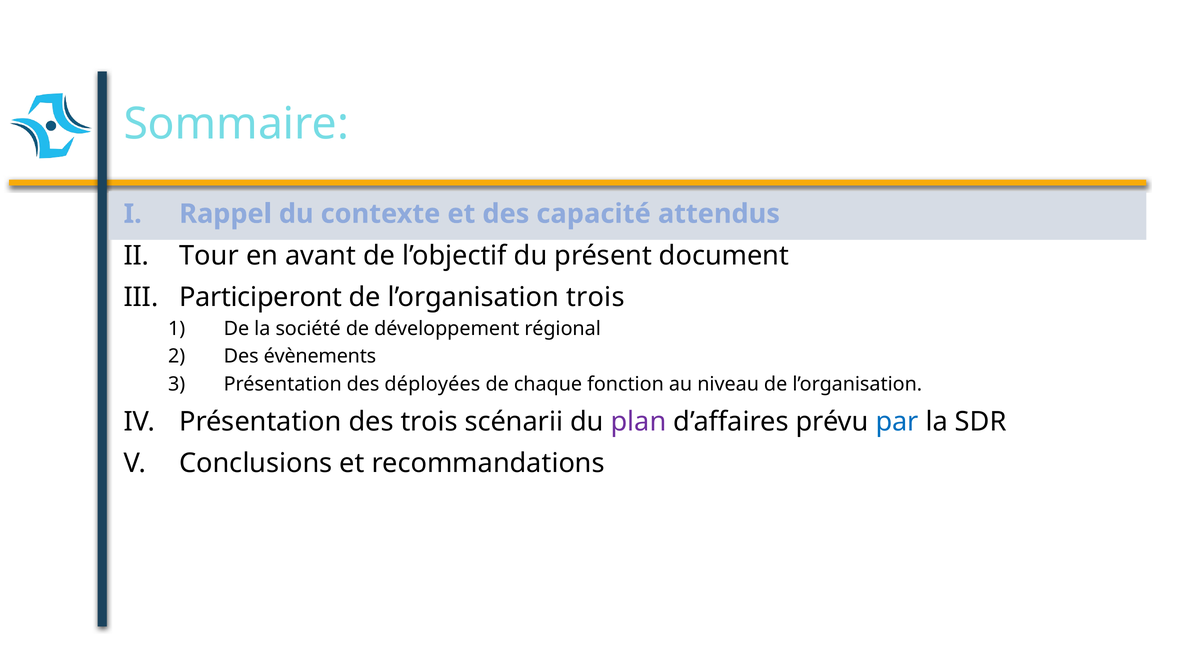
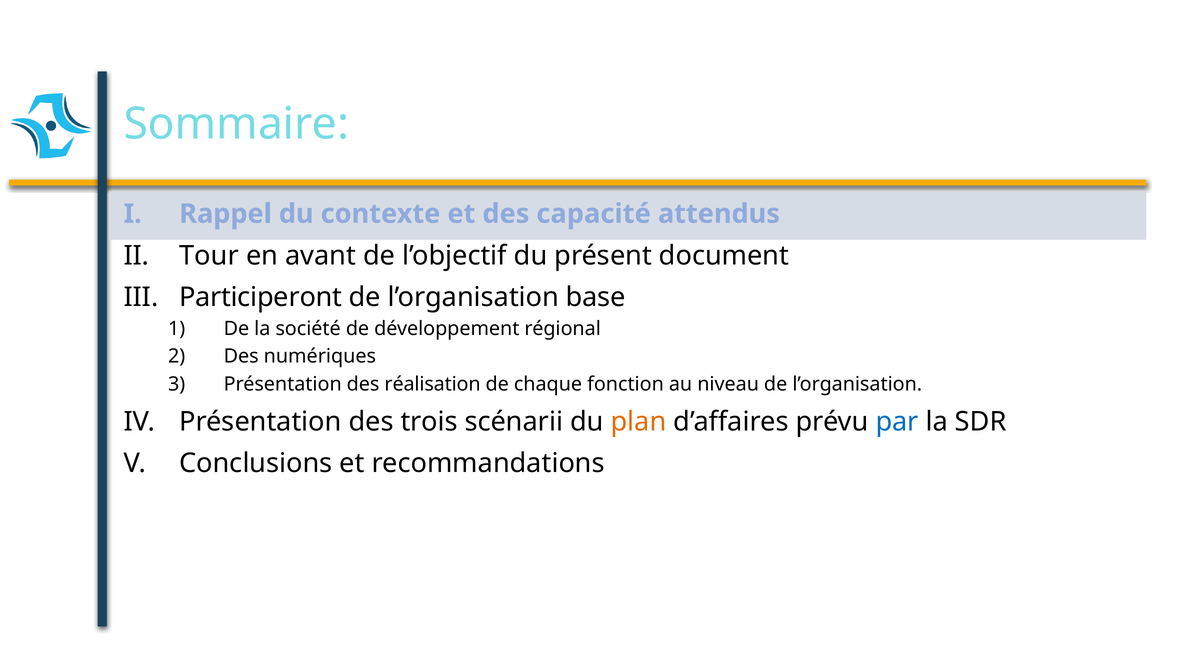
l’organisation trois: trois -> base
évènements: évènements -> numériques
déployées: déployées -> réalisation
plan colour: purple -> orange
